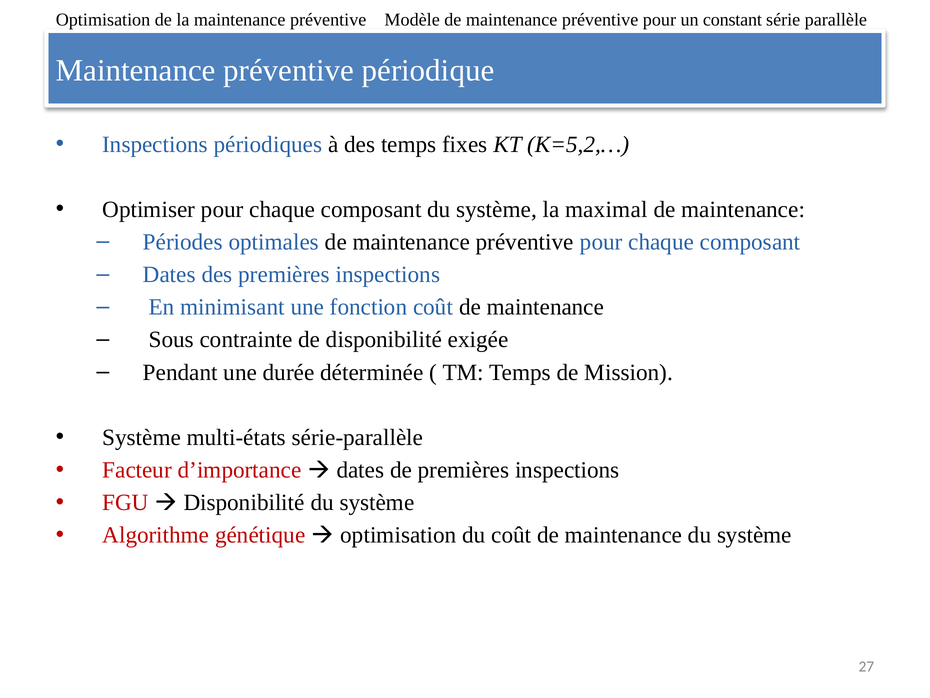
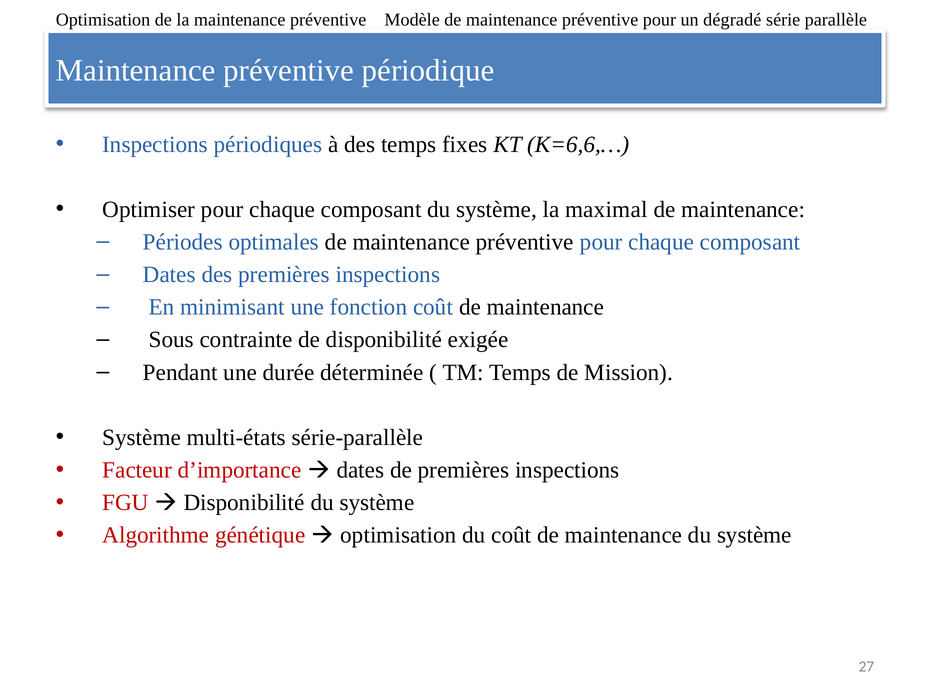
constant: constant -> dégradé
K=5,2,…: K=5,2,… -> K=6,6,…
